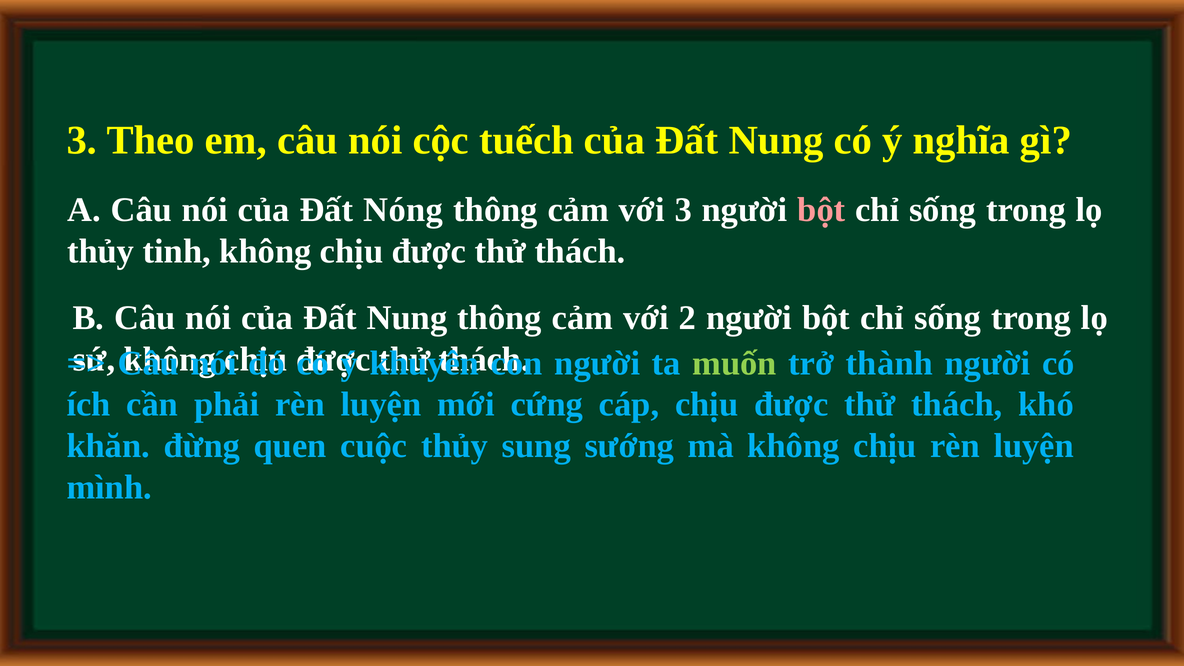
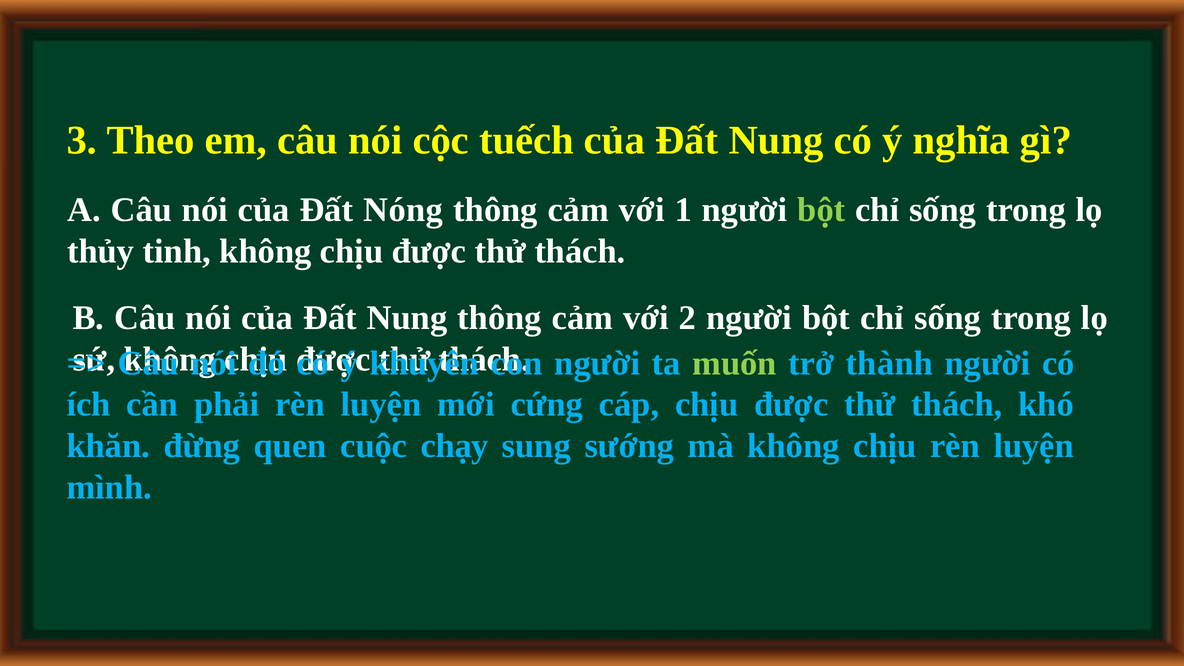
với 3: 3 -> 1
bột at (821, 210) colour: pink -> light green
cuộc thủy: thủy -> chạy
